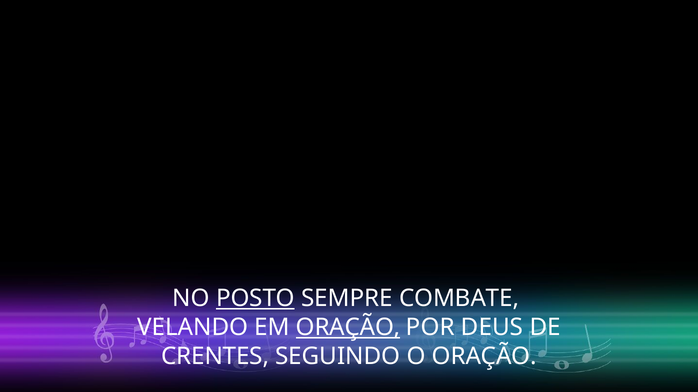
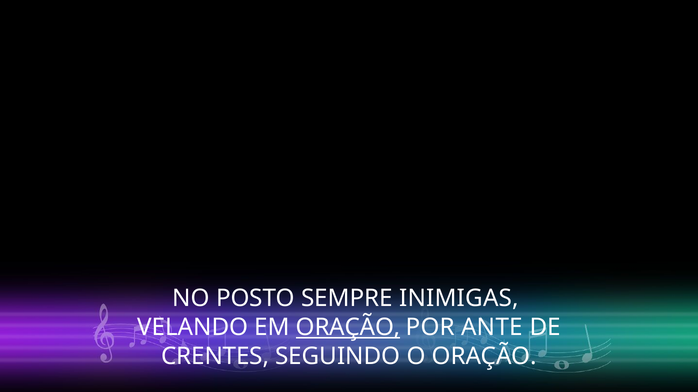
POSTO underline: present -> none
COMBATE: COMBATE -> INIMIGAS
DEUS: DEUS -> ANTE
